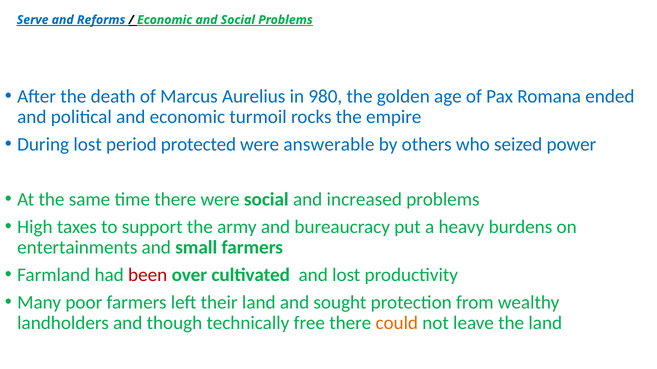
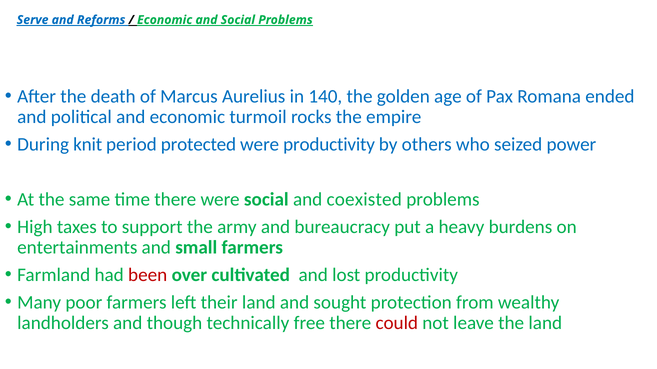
980: 980 -> 140
During lost: lost -> knit
were answerable: answerable -> productivity
increased: increased -> coexisted
could colour: orange -> red
